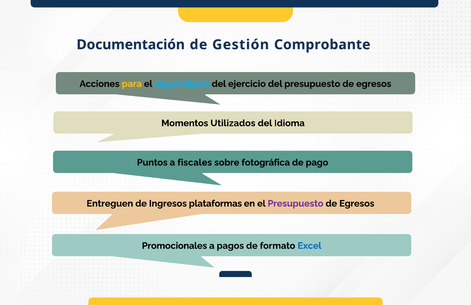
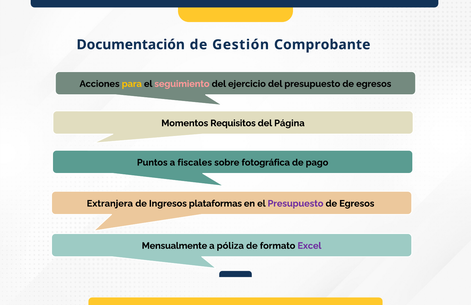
seguimiento colour: light blue -> pink
Utilizados: Utilizados -> Requisitos
Idioma: Idioma -> Página
Entreguen: Entreguen -> Extranjera
Promocionales: Promocionales -> Mensualmente
pagos: pagos -> póliza
Excel colour: blue -> purple
